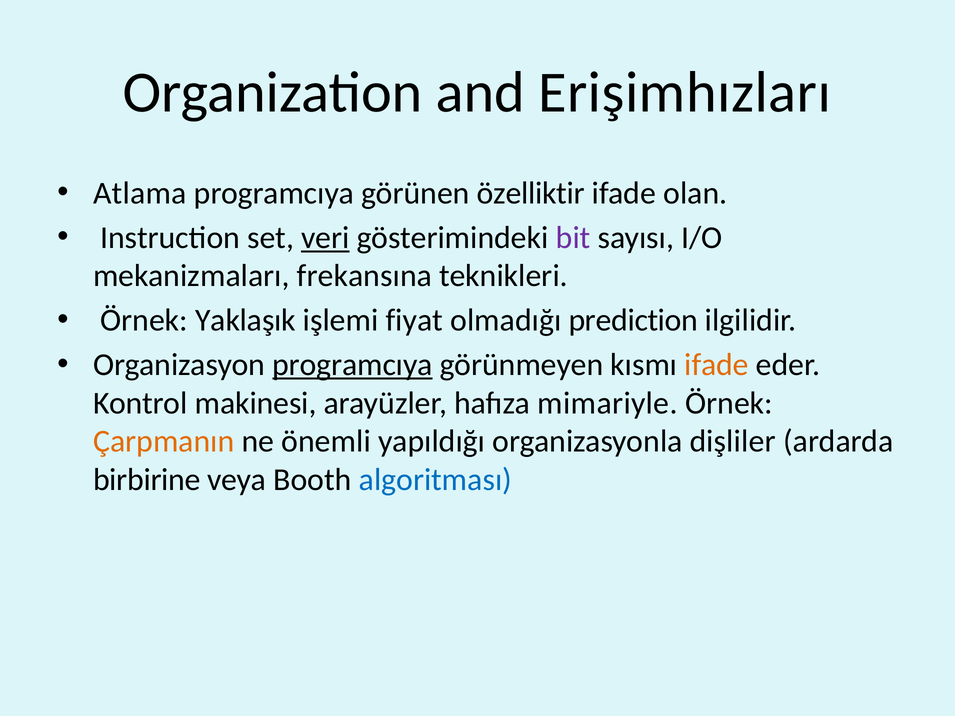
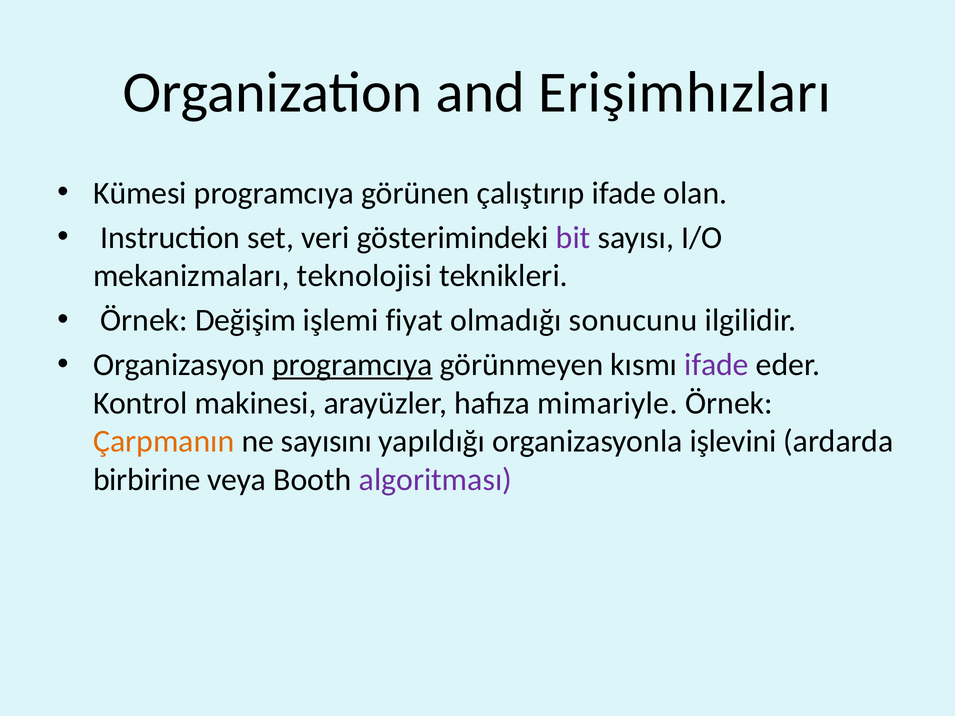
Atlama: Atlama -> Kümesi
özelliktir: özelliktir -> çalıştırıp
veri underline: present -> none
frekansına: frekansına -> teknolojisi
Yaklaşık: Yaklaşık -> Değişim
prediction: prediction -> sonucunu
ifade at (717, 365) colour: orange -> purple
önemli: önemli -> sayısını
dişliler: dişliler -> işlevini
algoritması colour: blue -> purple
